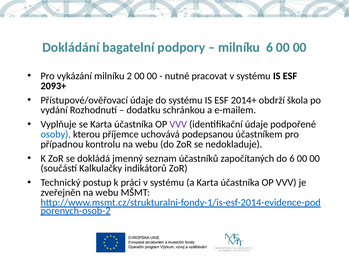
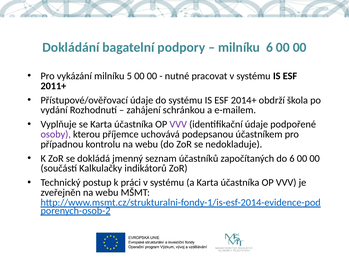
2: 2 -> 5
2093+: 2093+ -> 2011+
dodatku: dodatku -> zahájení
osoby colour: blue -> purple
